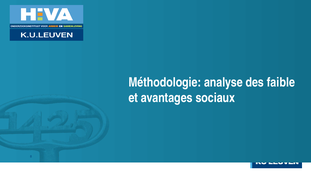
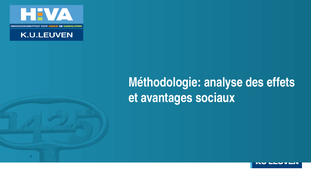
faible: faible -> effets
